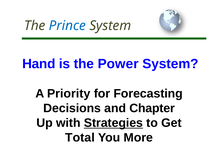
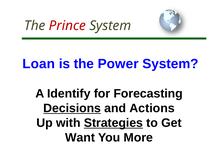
Prince colour: blue -> red
Hand: Hand -> Loan
Priority: Priority -> Identify
Decisions underline: none -> present
Chapter: Chapter -> Actions
Total: Total -> Want
